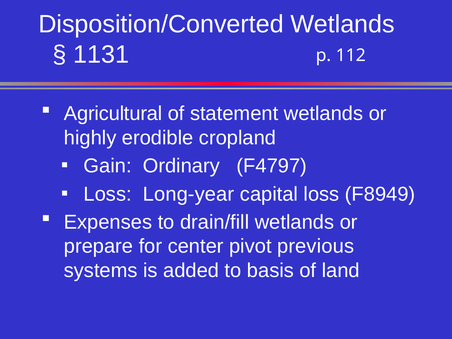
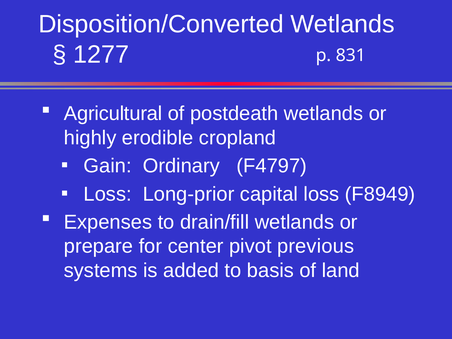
1131: 1131 -> 1277
112: 112 -> 831
statement: statement -> postdeath
Long-year: Long-year -> Long-prior
